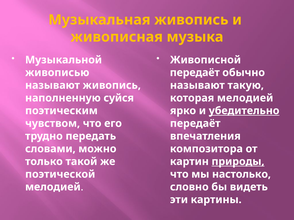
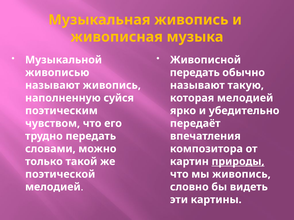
передаёт at (195, 73): передаёт -> передать
убедительно underline: present -> none
мы настолько: настолько -> живопись
